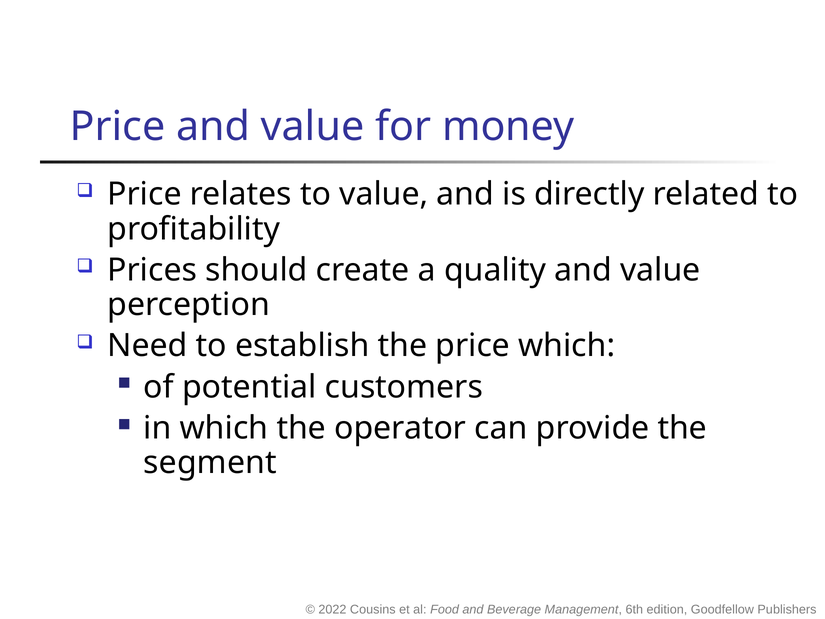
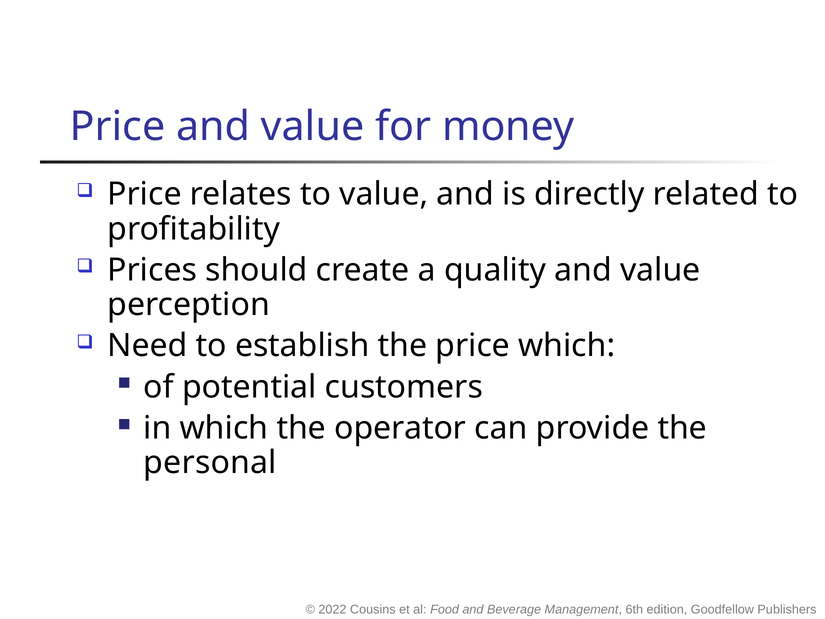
segment: segment -> personal
